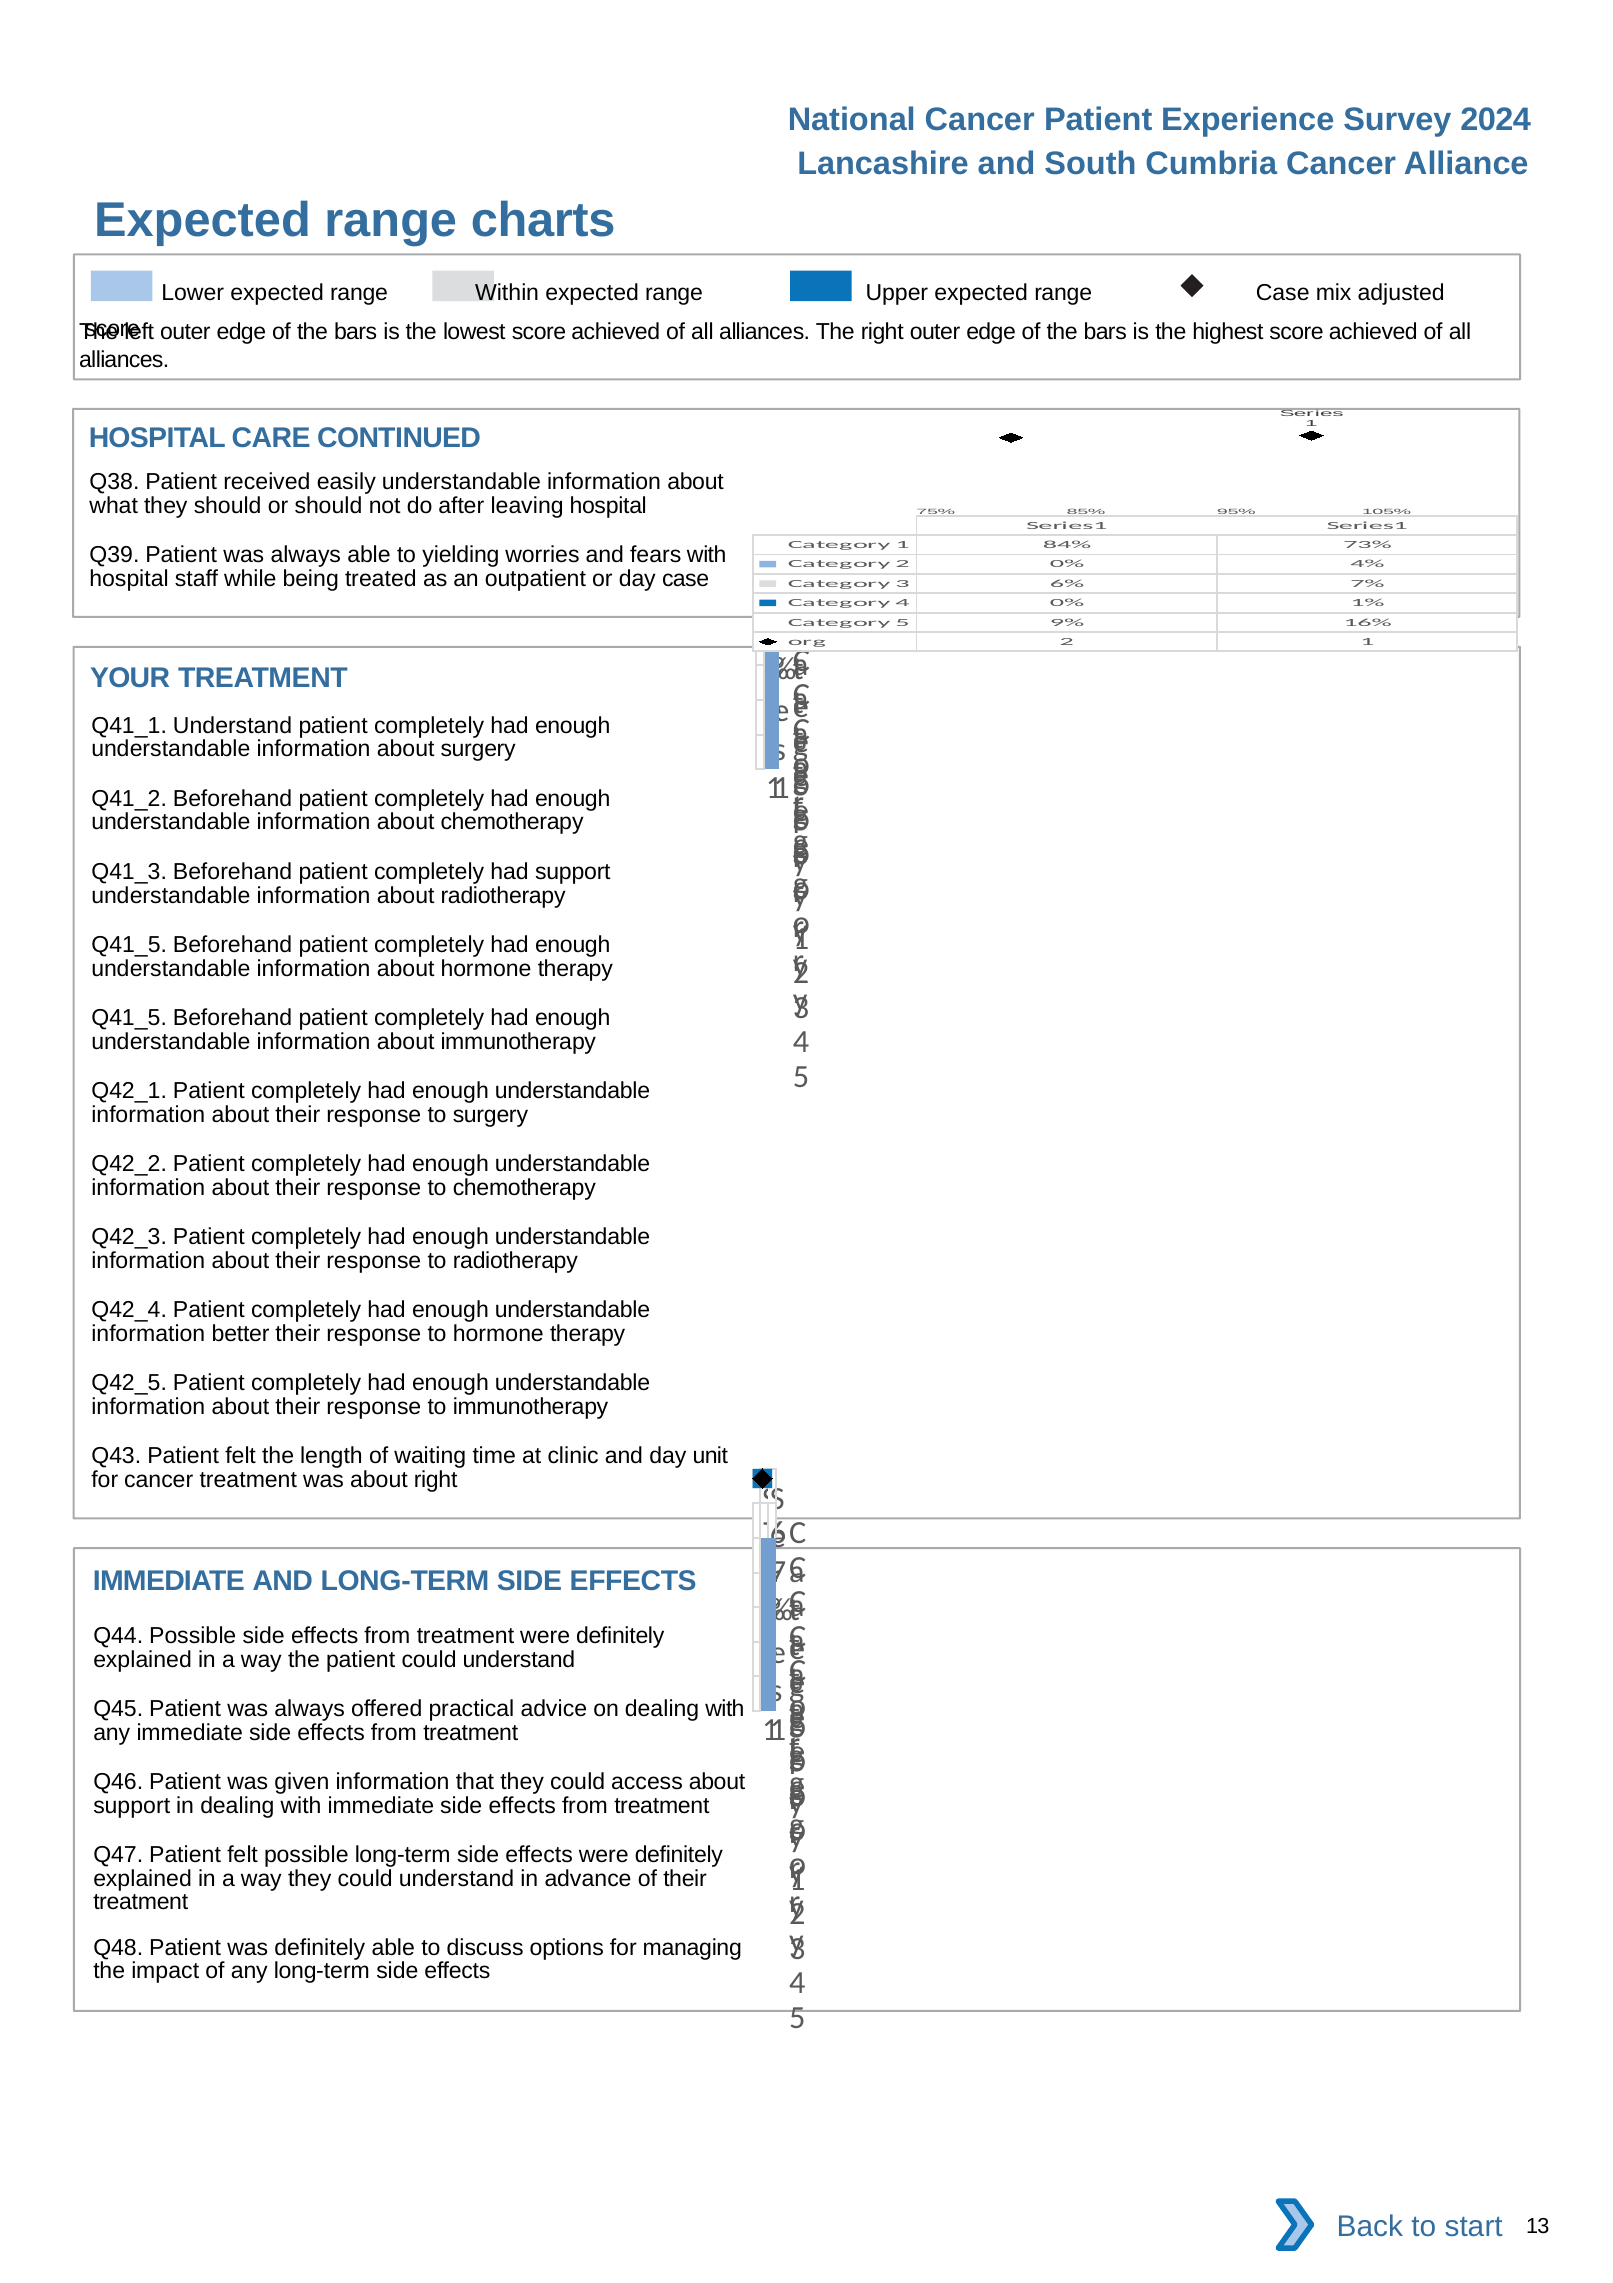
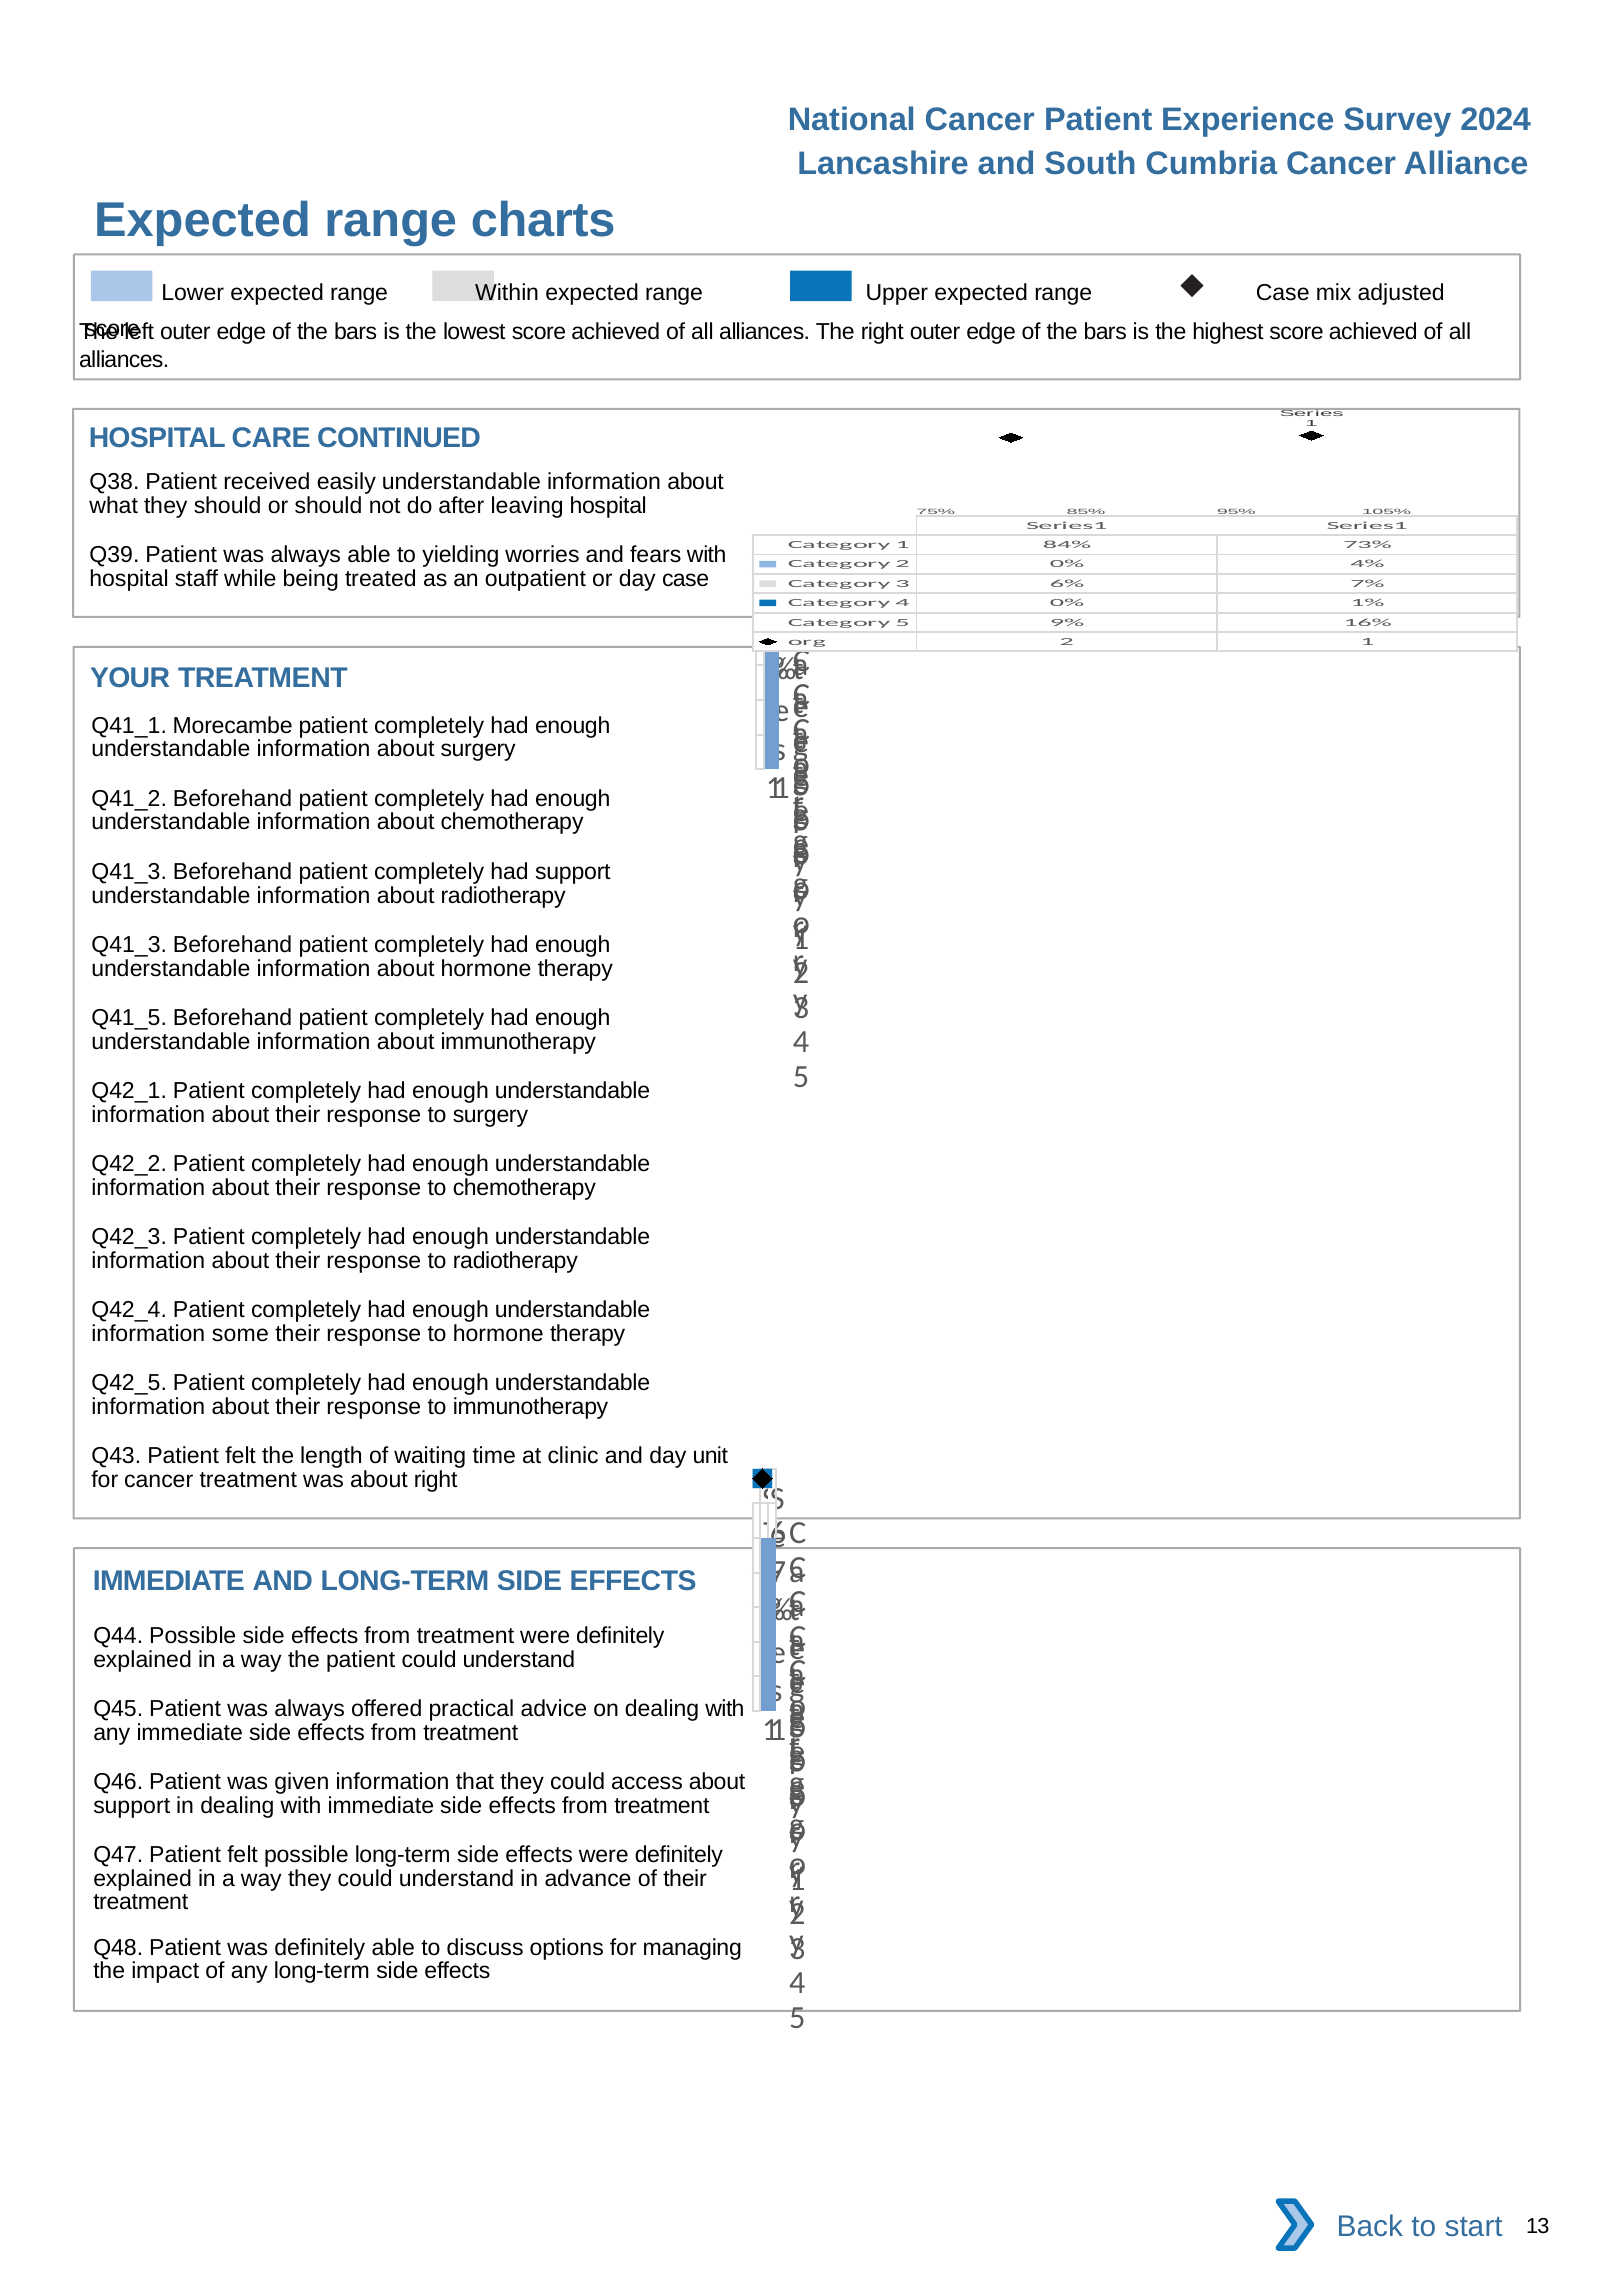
Q41_1 Understand: Understand -> Morecambe
Q41_5 at (129, 945): Q41_5 -> Q41_3
better: better -> some
